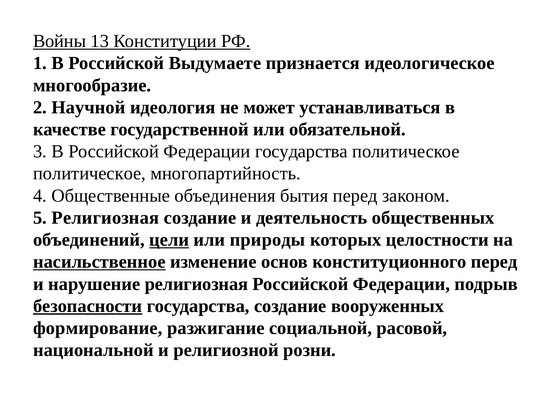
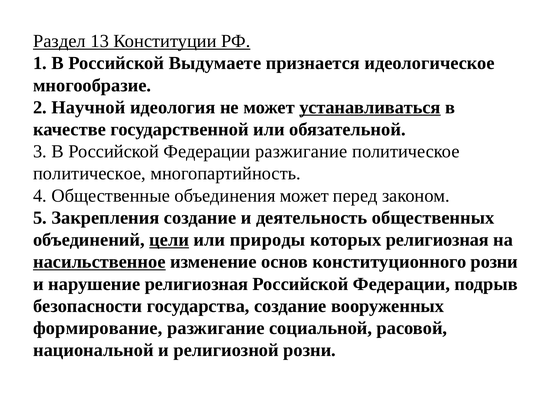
Войны: Войны -> Раздел
устанавливаться underline: none -> present
Федерации государства: государства -> разжигание
объединения бытия: бытия -> может
5 Религиозная: Религиозная -> Закрепления
которых целостности: целостности -> религиозная
конституционного перед: перед -> розни
безопасности underline: present -> none
